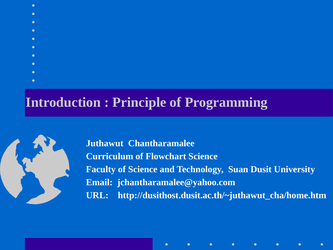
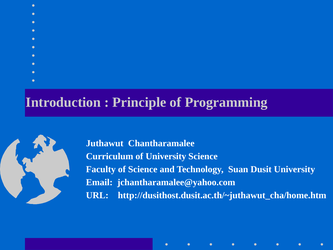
of Flowchart: Flowchart -> University
